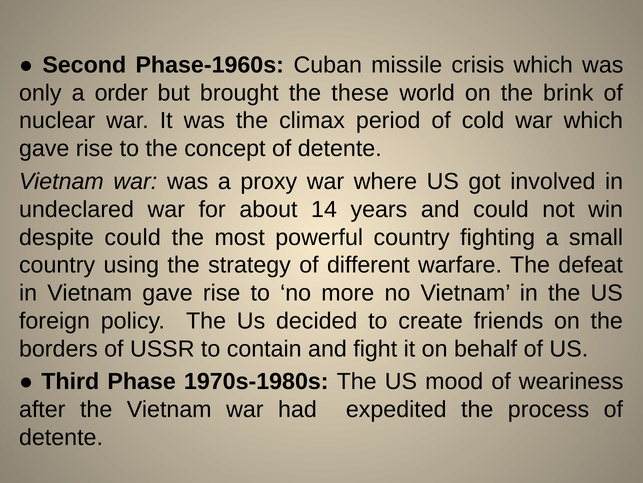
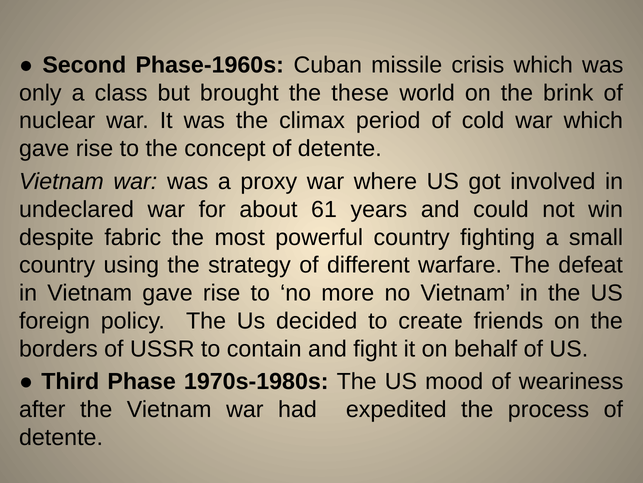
order: order -> class
14: 14 -> 61
despite could: could -> fabric
